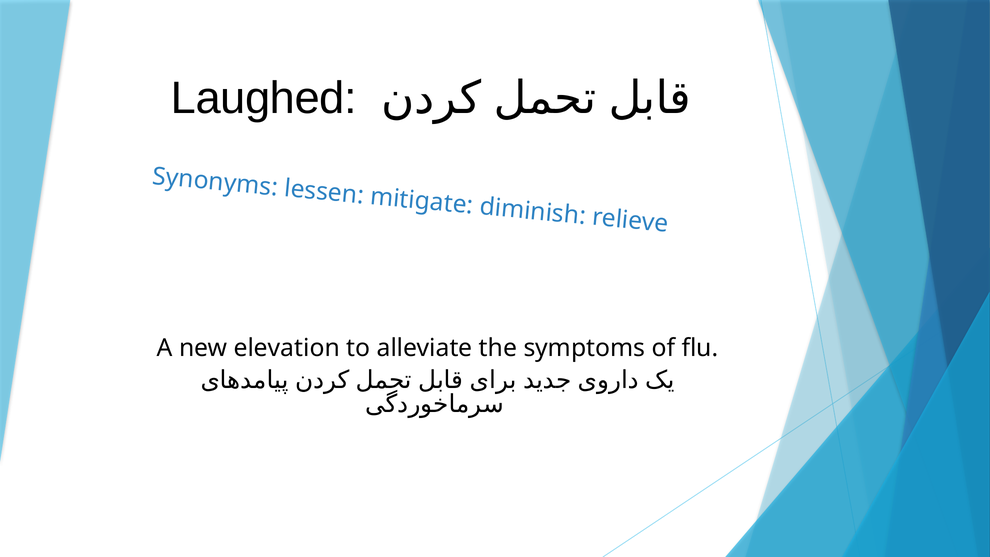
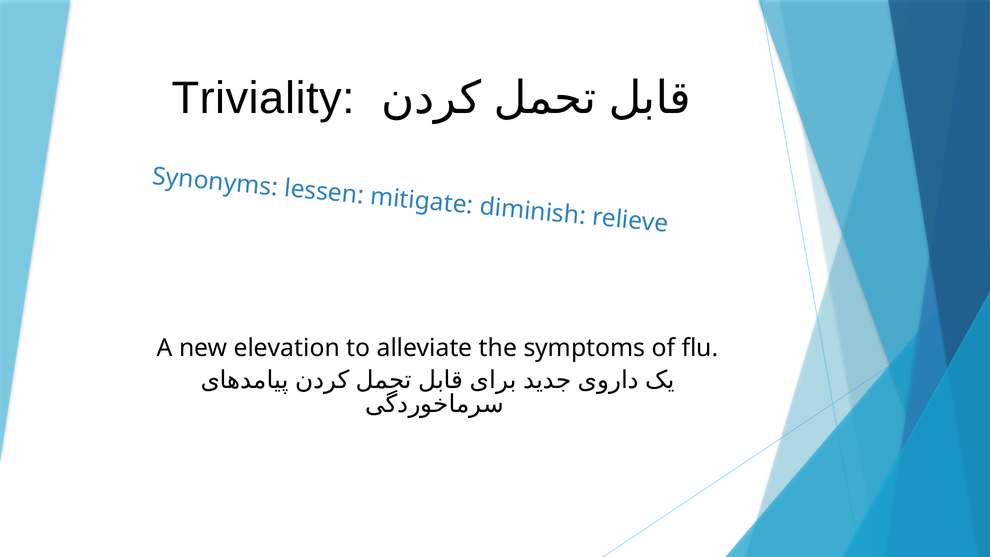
Laughed: Laughed -> Triviality
